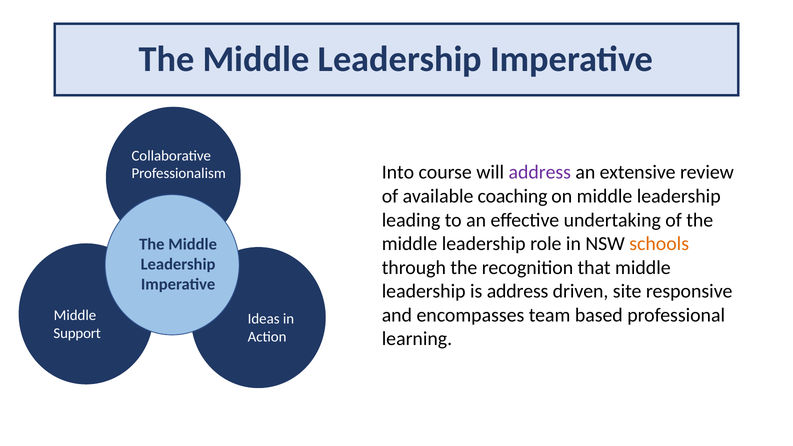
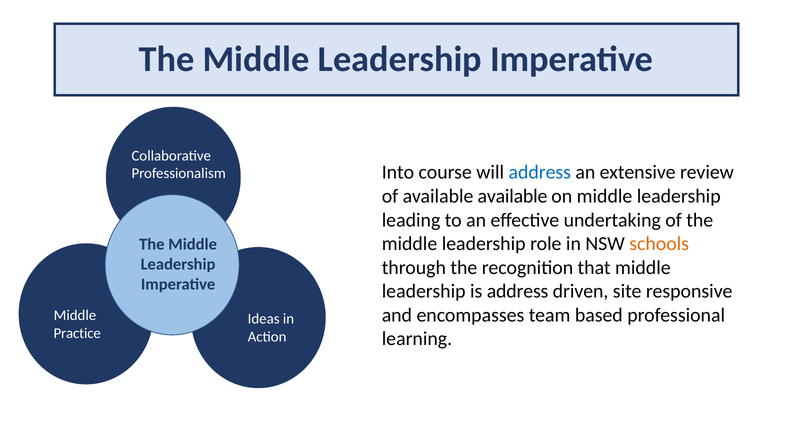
address at (540, 172) colour: purple -> blue
available coaching: coaching -> available
Support: Support -> Practice
